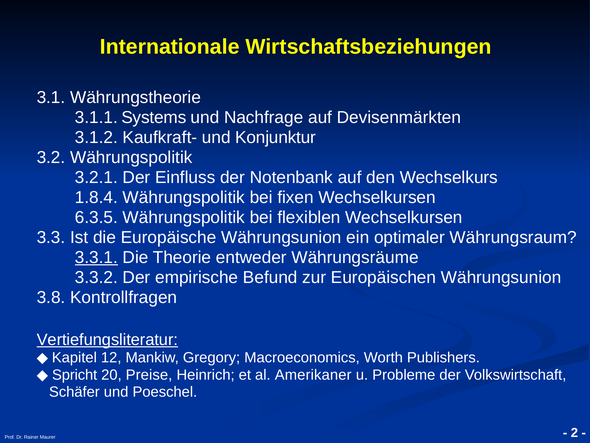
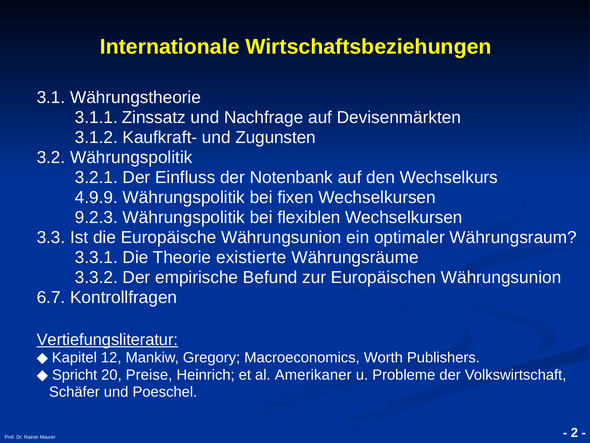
Systems: Systems -> Zinssatz
Konjunktur: Konjunktur -> Zugunsten
1.8.4: 1.8.4 -> 4.9.9
6.3.5: 6.3.5 -> 9.2.3
3.3.1 underline: present -> none
entweder: entweder -> existierte
3.8: 3.8 -> 6.7
